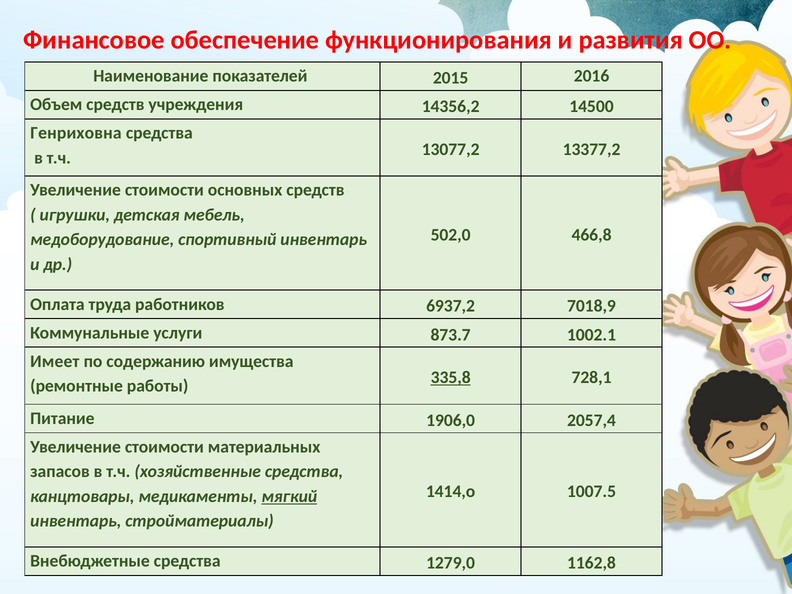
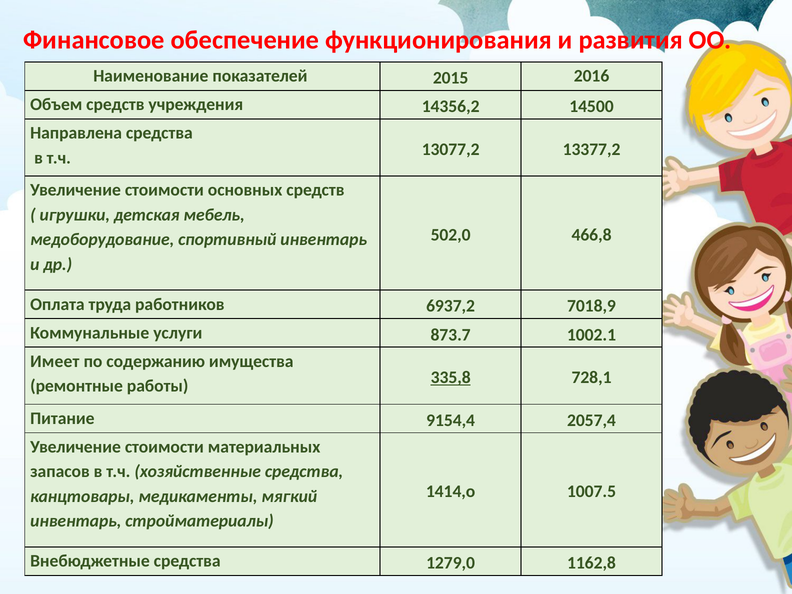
Генриховна: Генриховна -> Направлена
1906,0: 1906,0 -> 9154,4
мягкий underline: present -> none
